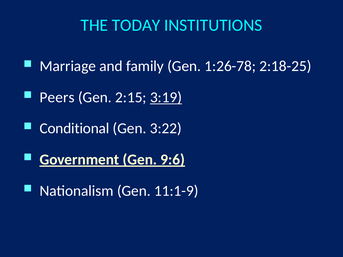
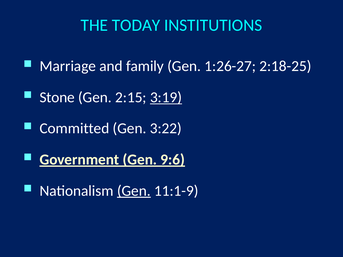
1:26-78: 1:26-78 -> 1:26-27
Peers: Peers -> Stone
Conditional: Conditional -> Committed
Gen at (134, 191) underline: none -> present
